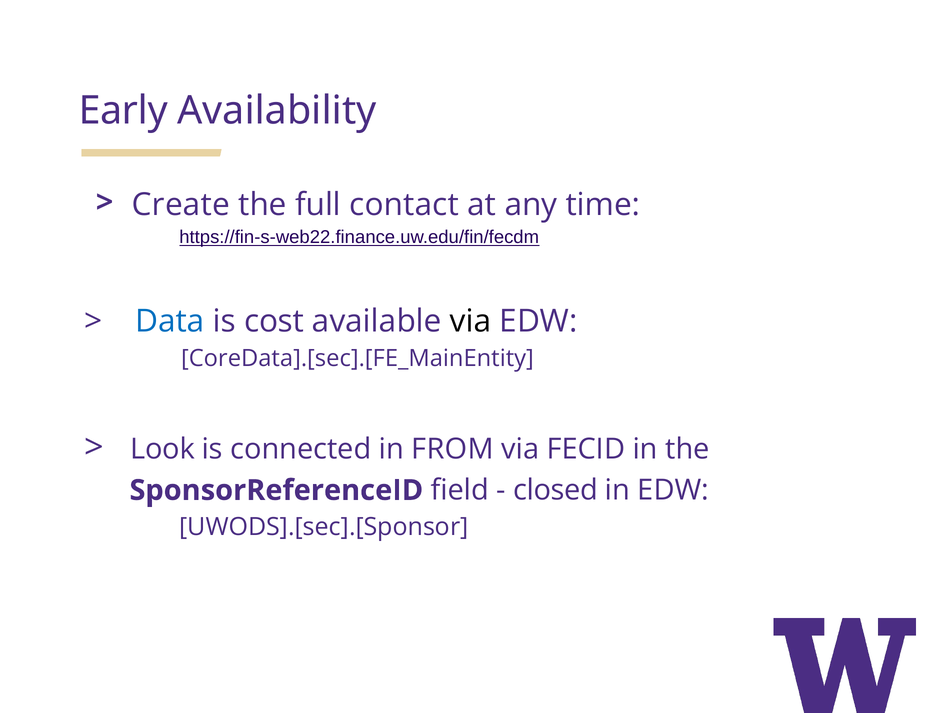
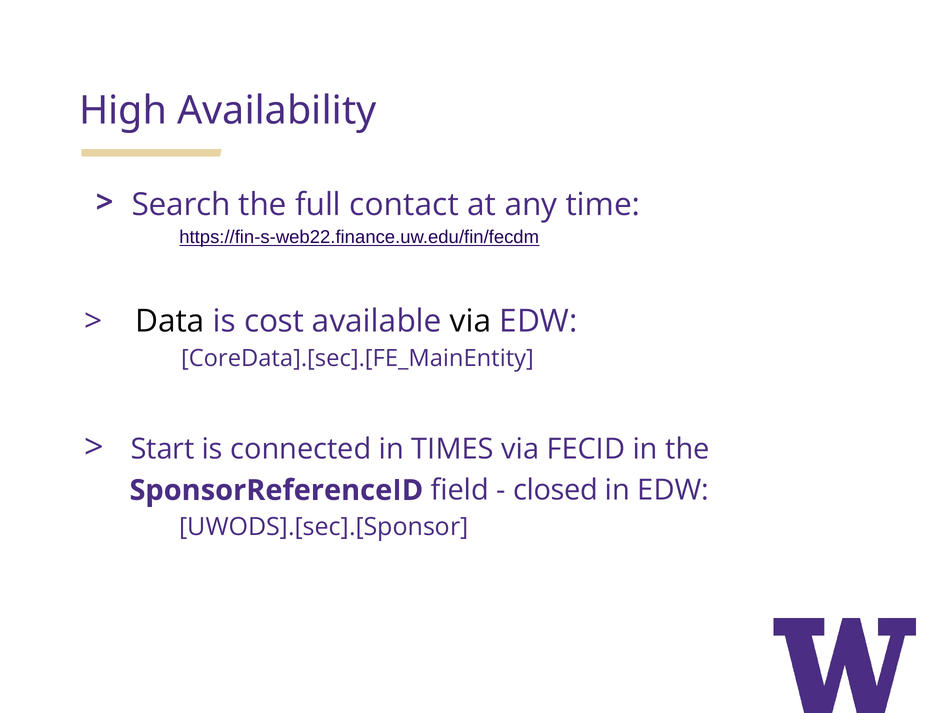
Early: Early -> High
Create: Create -> Search
Data colour: blue -> black
Look: Look -> Start
FROM: FROM -> TIMES
